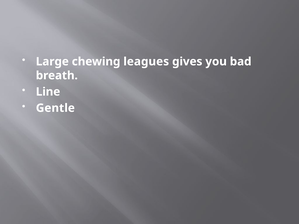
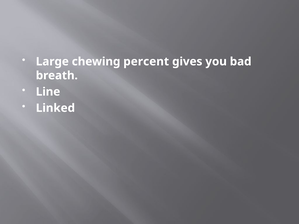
leagues: leagues -> percent
Gentle: Gentle -> Linked
